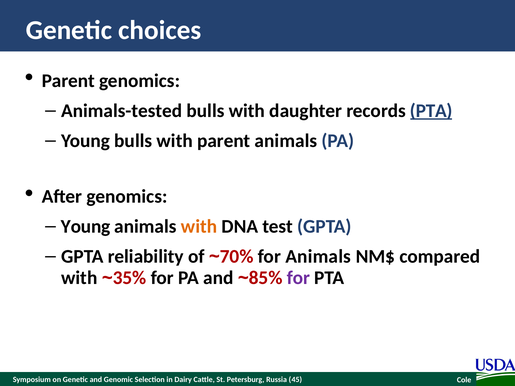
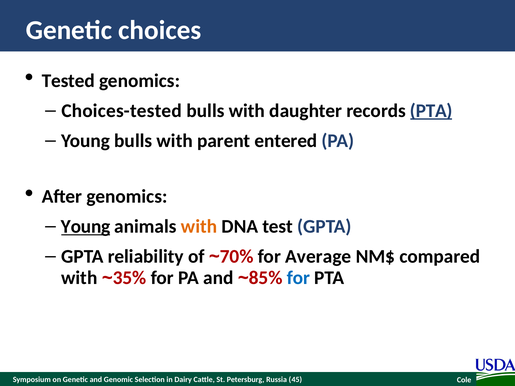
Parent at (68, 81): Parent -> Tested
Animals-tested: Animals-tested -> Choices-tested
parent animals: animals -> entered
Young at (86, 227) underline: none -> present
for Animals: Animals -> Average
for at (298, 278) colour: purple -> blue
